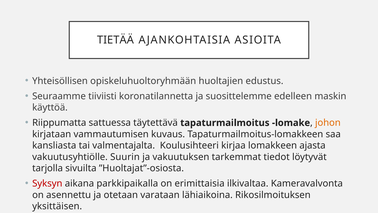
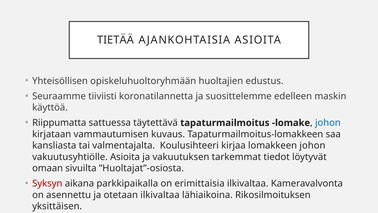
johon at (328, 123) colour: orange -> blue
lomakkeen ajasta: ajasta -> johon
vakuutusyhtiölle Suurin: Suurin -> Asioita
tarjolla: tarjolla -> omaan
otetaan varataan: varataan -> ilkivaltaa
